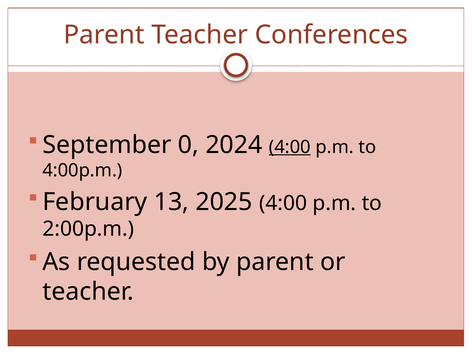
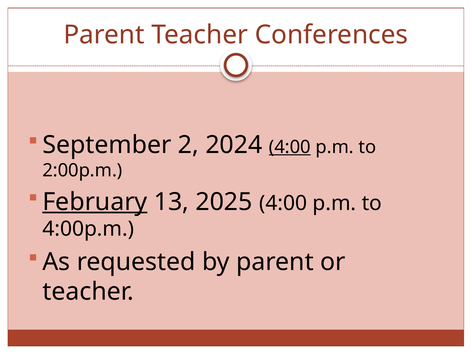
0: 0 -> 2
4:00p.m: 4:00p.m -> 2:00p.m
February underline: none -> present
2:00p.m: 2:00p.m -> 4:00p.m
